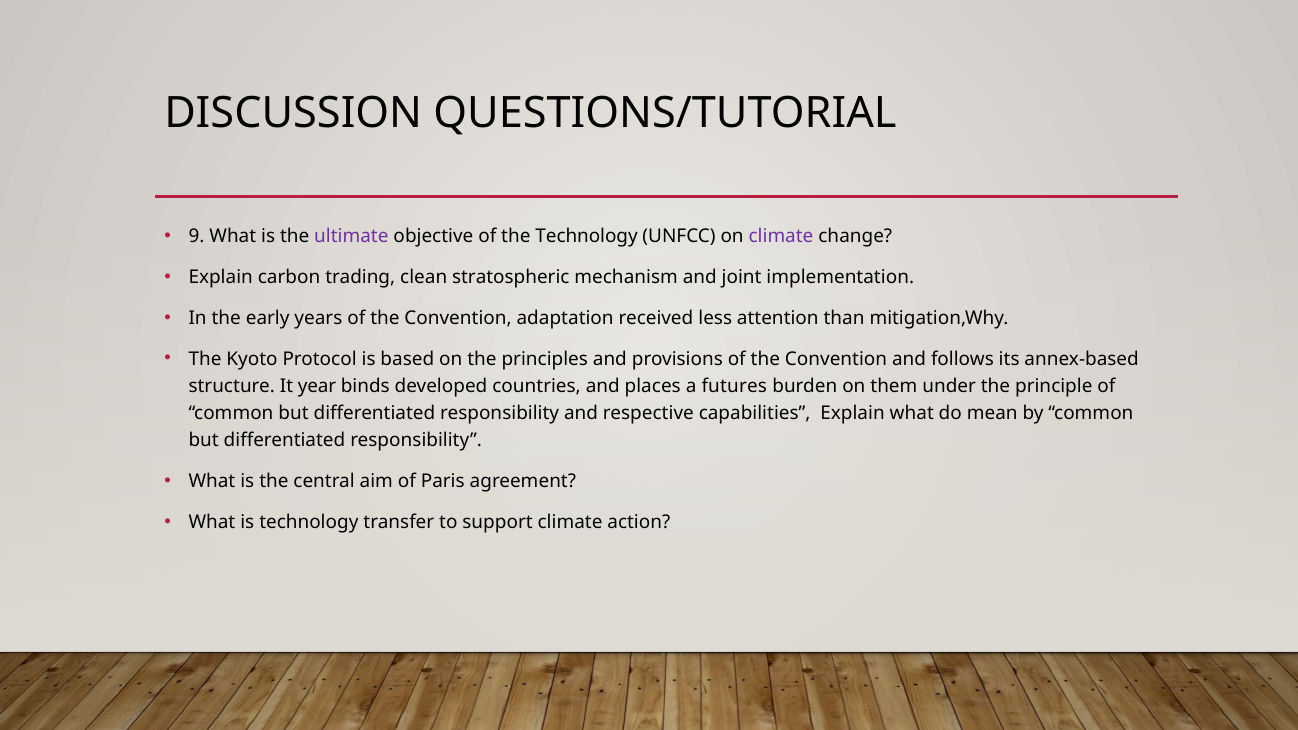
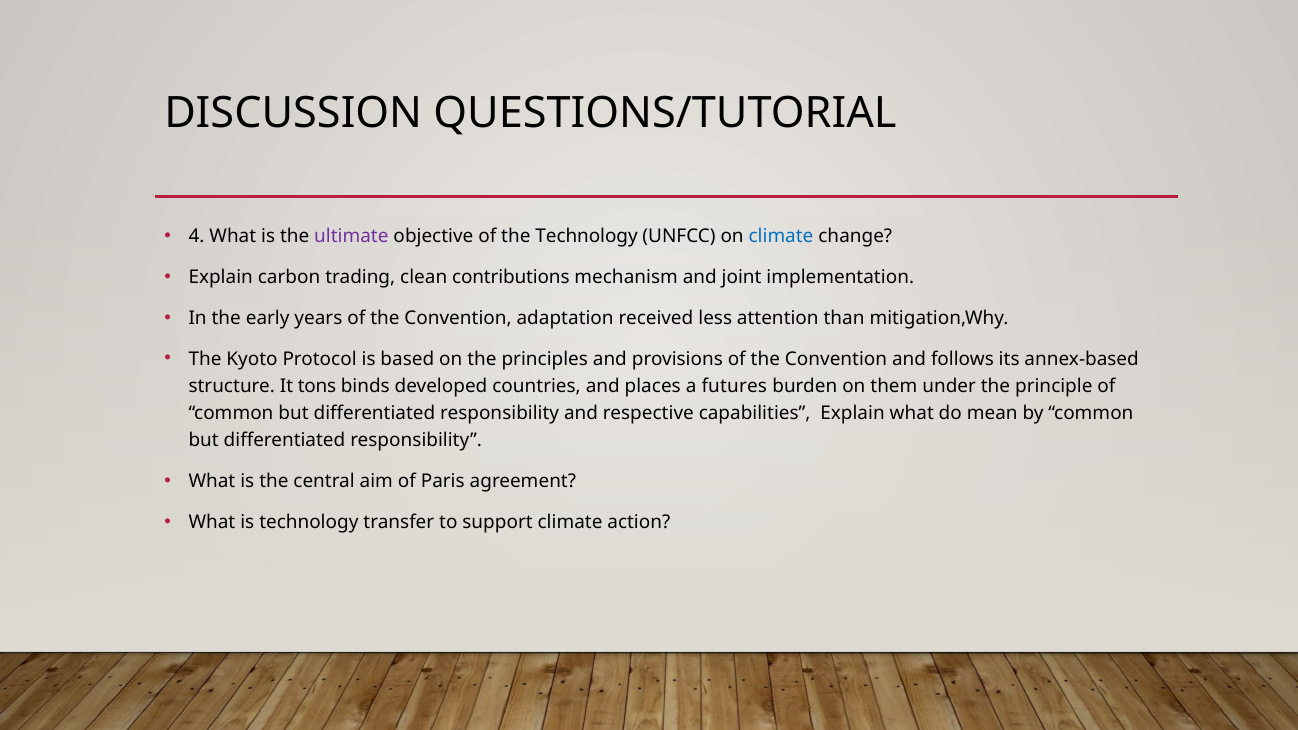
9: 9 -> 4
climate at (781, 237) colour: purple -> blue
stratospheric: stratospheric -> contributions
year: year -> tons
